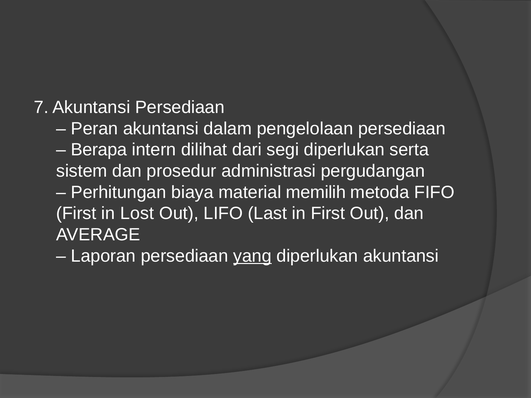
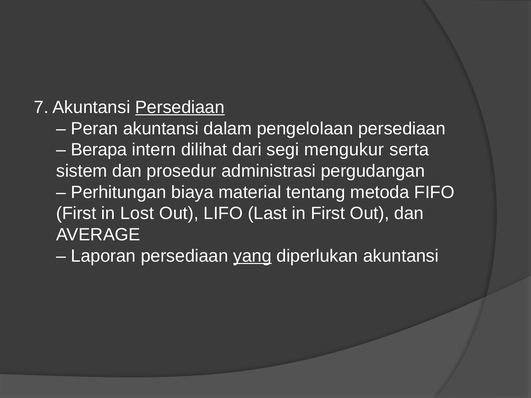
Persediaan at (180, 107) underline: none -> present
segi diperlukan: diperlukan -> mengukur
memilih: memilih -> tentang
